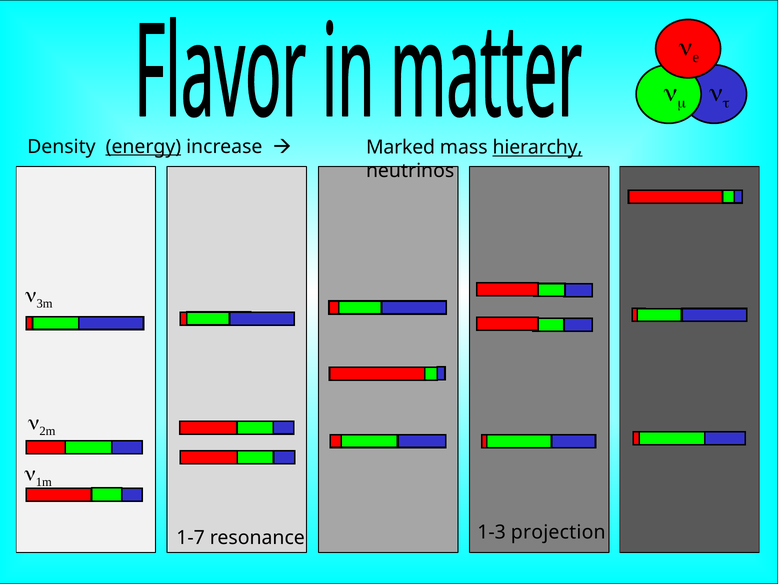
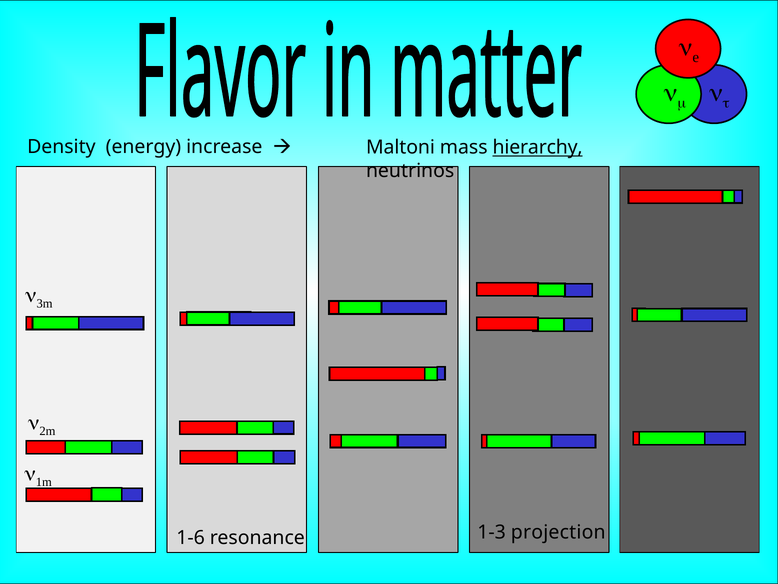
energy underline: present -> none
Marked: Marked -> Maltoni
1-7: 1-7 -> 1-6
